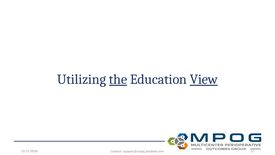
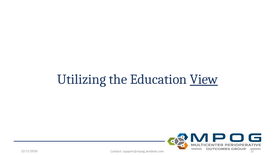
the underline: present -> none
